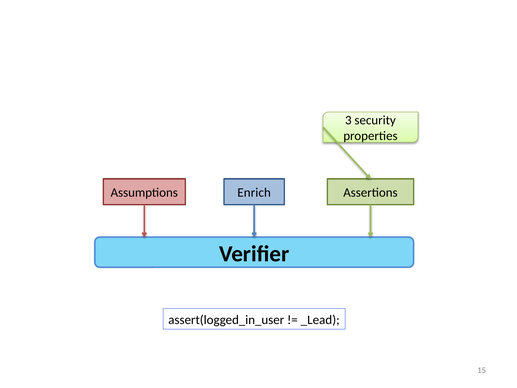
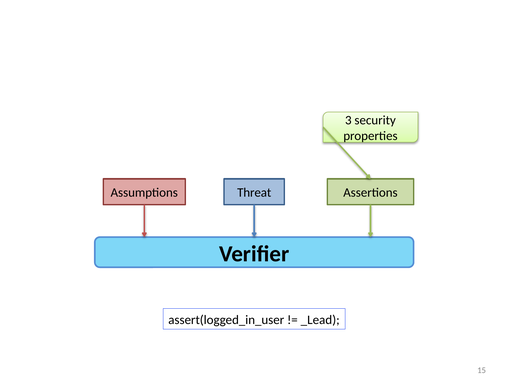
Enrich: Enrich -> Threat
